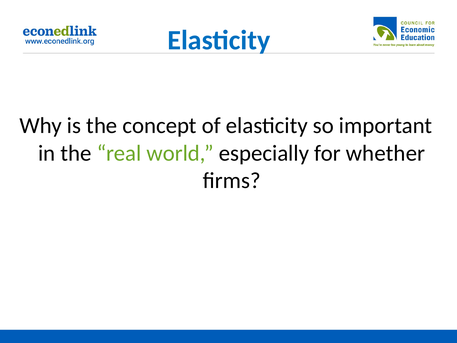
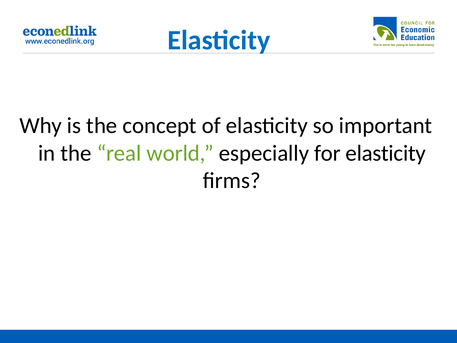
for whether: whether -> elasticity
